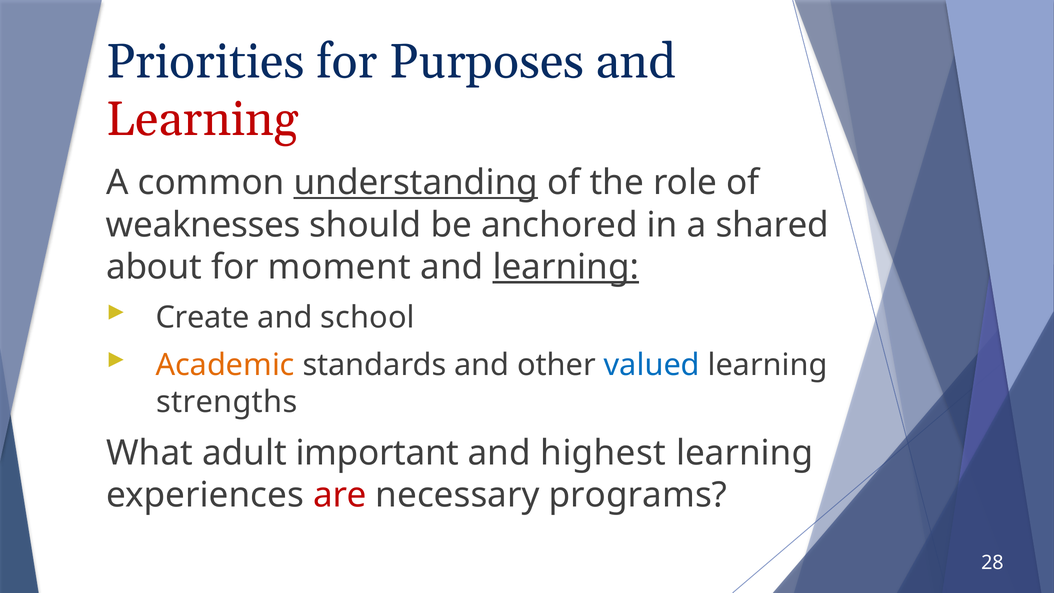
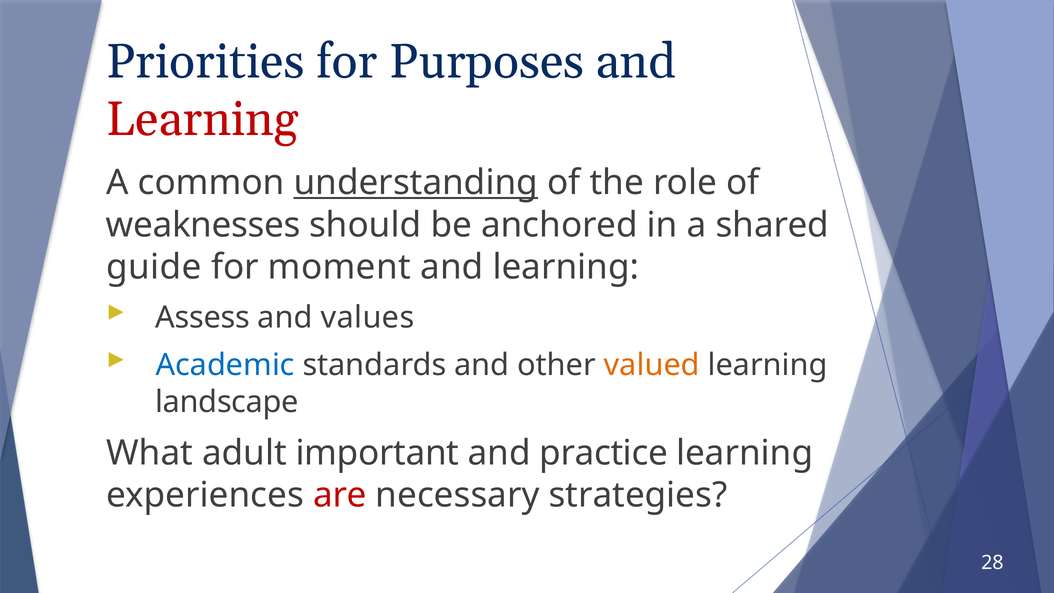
about: about -> guide
learning at (566, 267) underline: present -> none
Create: Create -> Assess
school: school -> values
Academic colour: orange -> blue
valued colour: blue -> orange
strengths: strengths -> landscape
highest: highest -> practice
programs: programs -> strategies
